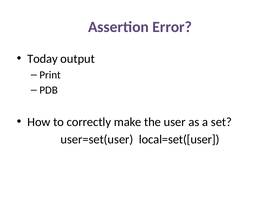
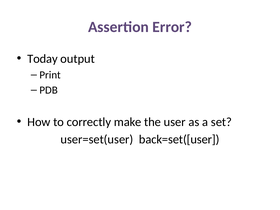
local=set([user: local=set([user -> back=set([user
